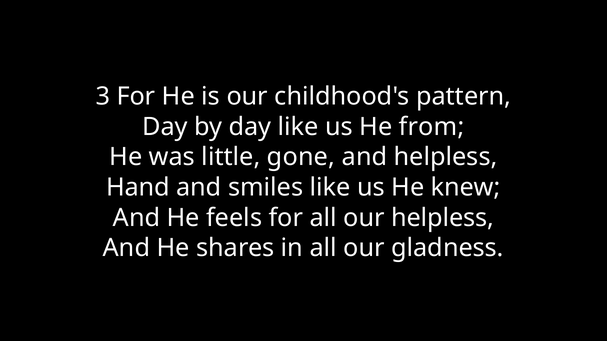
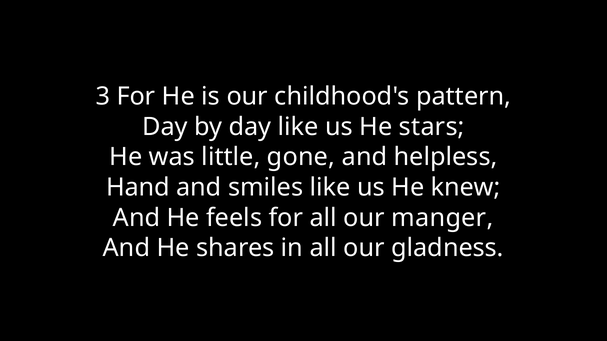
from: from -> stars
our helpless: helpless -> manger
